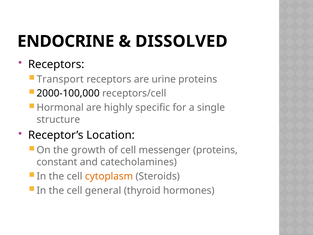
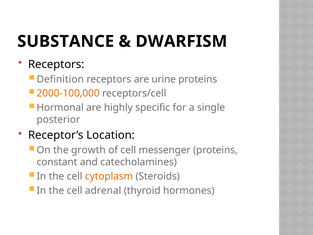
ENDOCRINE: ENDOCRINE -> SUBSTANCE
DISSOLVED: DISSOLVED -> DWARFISM
Transport: Transport -> Definition
2000-100,000 colour: black -> orange
structure: structure -> posterior
general: general -> adrenal
